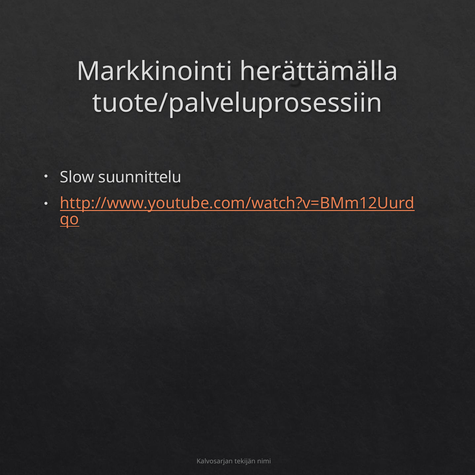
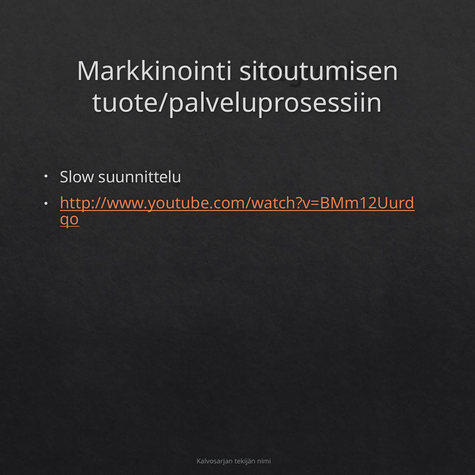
herättämälla: herättämälla -> sitoutumisen
